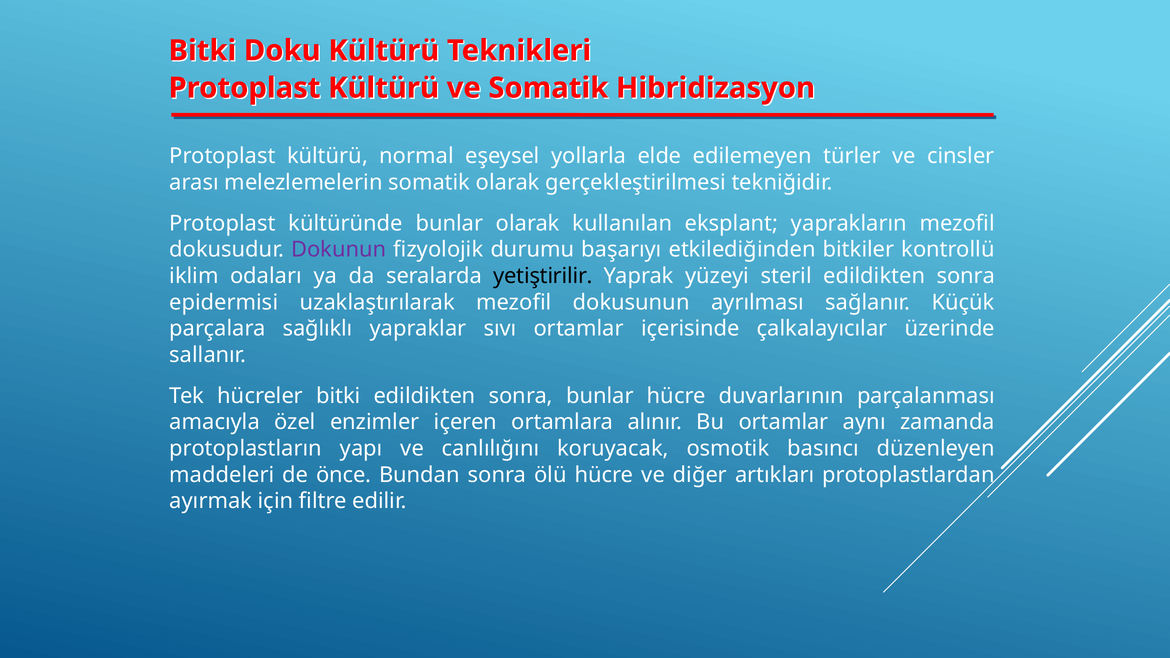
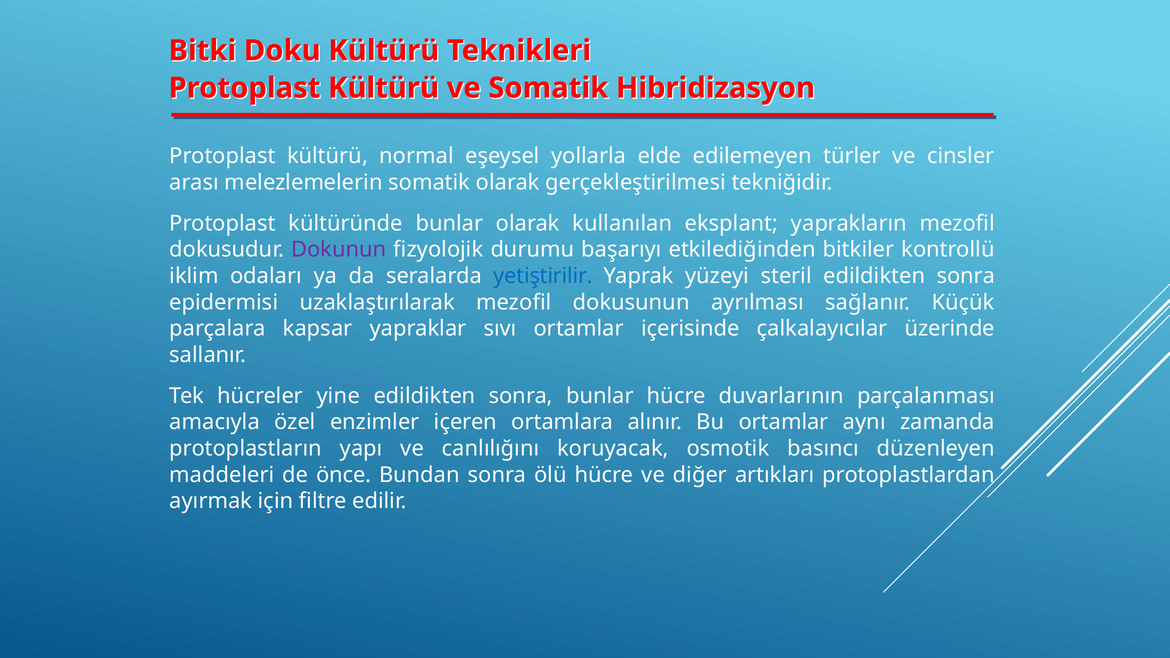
yetiştirilir colour: black -> blue
sağlıklı: sağlıklı -> kapsar
hücreler bitki: bitki -> yine
